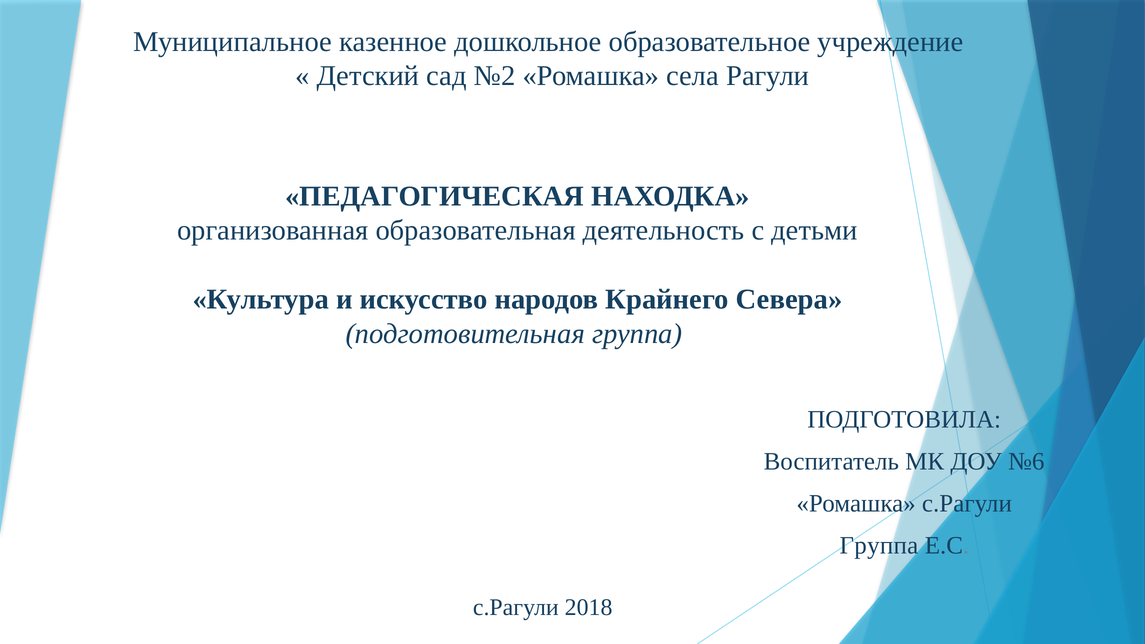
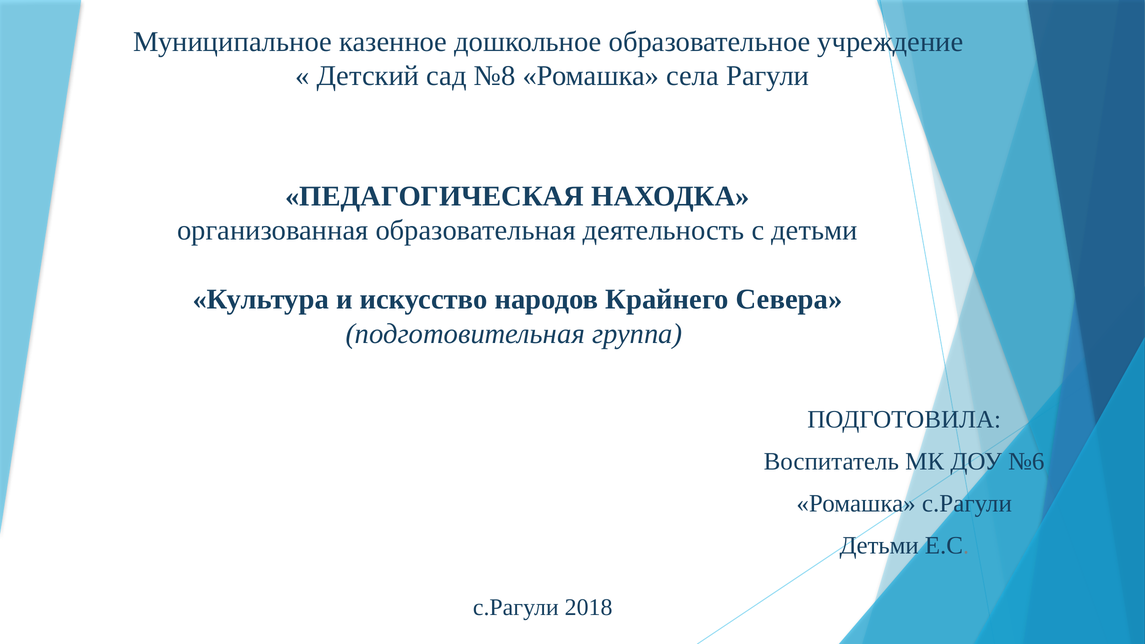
№2: №2 -> №8
Группа at (879, 545): Группа -> Детьми
